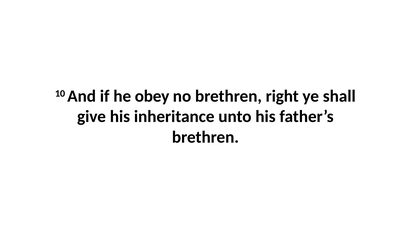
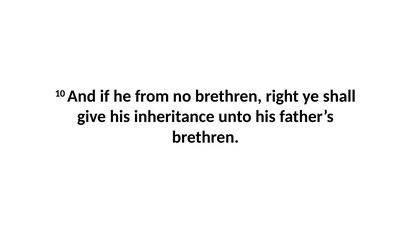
obey: obey -> from
